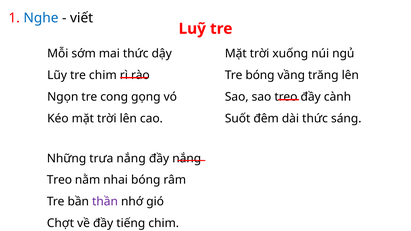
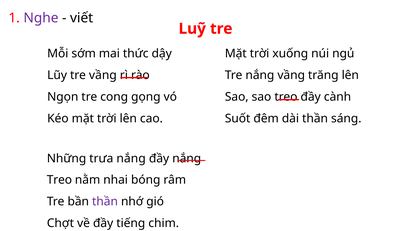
Nghe colour: blue -> purple
tre chim: chim -> vầng
Tre bóng: bóng -> nắng
dài thức: thức -> thần
